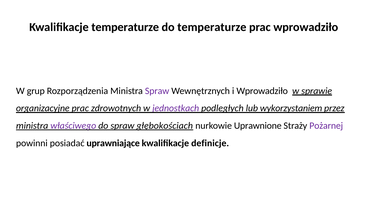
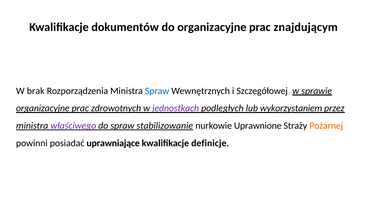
Kwalifikacje temperaturze: temperaturze -> dokumentów
do temperaturze: temperaturze -> organizacyjne
prac wprowadziło: wprowadziło -> znajdującym
grup: grup -> brak
Spraw at (157, 91) colour: purple -> blue
i Wprowadziło: Wprowadziło -> Szczegółowej
głębokościach: głębokościach -> stabilizowanie
Pożarnej colour: purple -> orange
